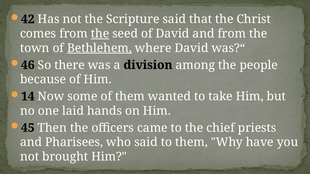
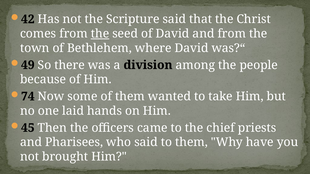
Bethlehem underline: present -> none
46: 46 -> 49
14: 14 -> 74
